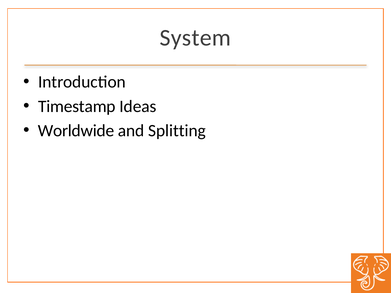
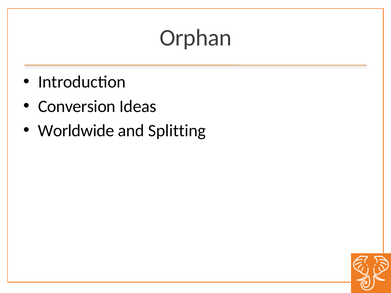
System: System -> Orphan
Timestamp: Timestamp -> Conversion
